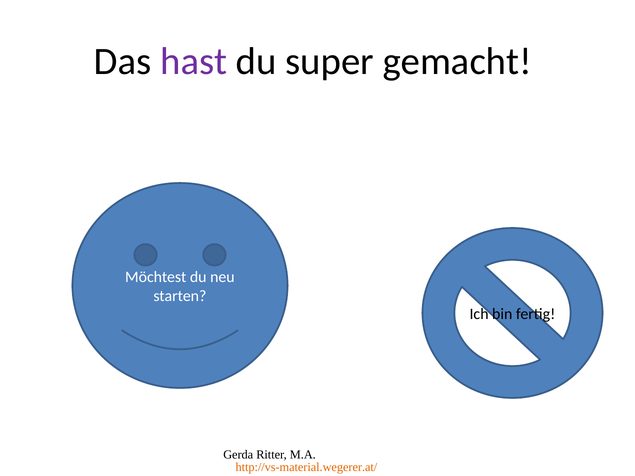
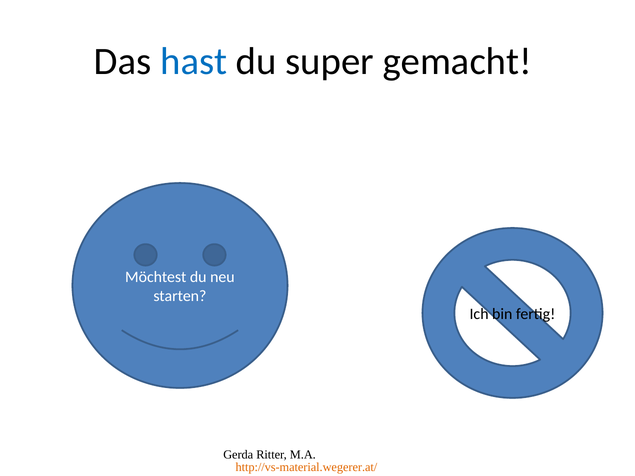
hast colour: purple -> blue
